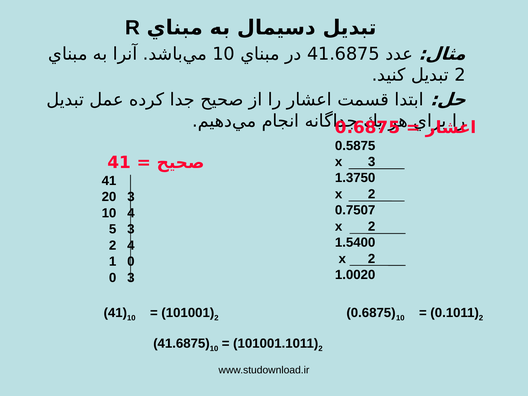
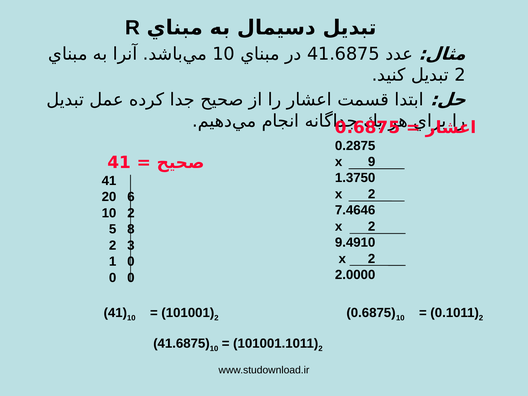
0.5875: 0.5875 -> 0.2875
x 3: 3 -> 9
20 3: 3 -> 6
0.7507: 0.7507 -> 7.4646
10 4: 4 -> 2
5 3: 3 -> 8
1.5400: 1.5400 -> 9.4910
2 4: 4 -> 3
1.0020: 1.0020 -> 2.0000
3 at (131, 278): 3 -> 0
